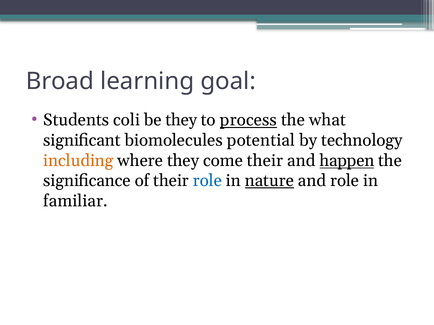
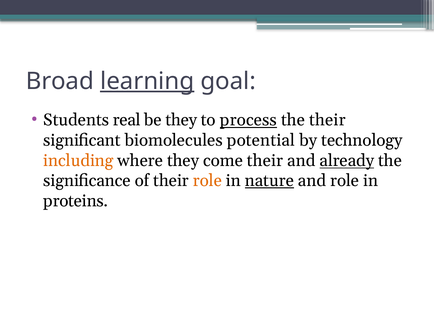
learning underline: none -> present
coli: coli -> real
the what: what -> their
happen: happen -> already
role at (207, 181) colour: blue -> orange
familiar: familiar -> proteins
